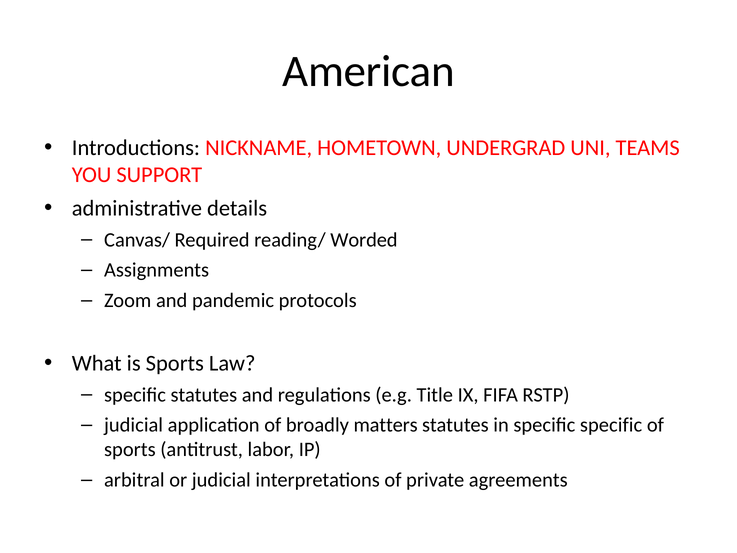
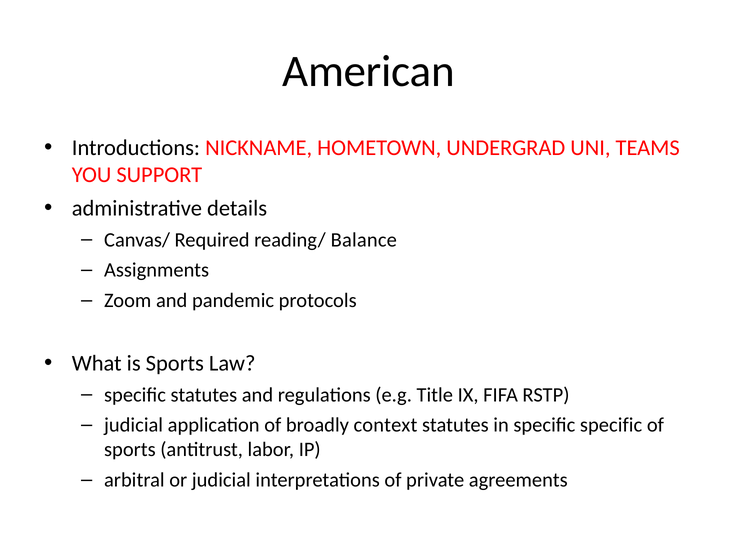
Worded: Worded -> Balance
matters: matters -> context
